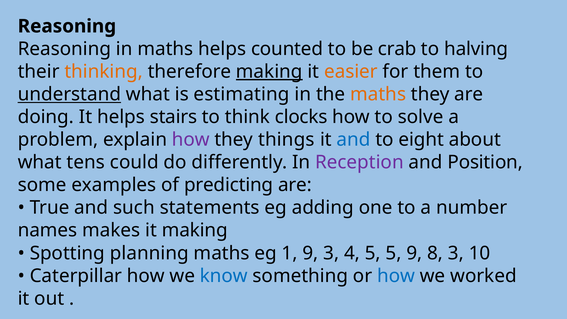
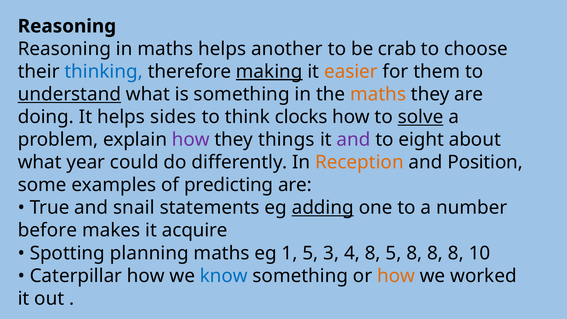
counted: counted -> another
halving: halving -> choose
thinking colour: orange -> blue
is estimating: estimating -> something
stairs: stairs -> sides
solve underline: none -> present
and at (354, 140) colour: blue -> purple
tens: tens -> year
Reception colour: purple -> orange
such: such -> snail
adding underline: none -> present
names: names -> before
it making: making -> acquire
1 9: 9 -> 5
4 5: 5 -> 8
5 9: 9 -> 8
3 at (456, 253): 3 -> 8
how at (396, 276) colour: blue -> orange
